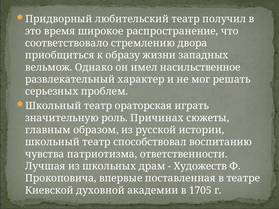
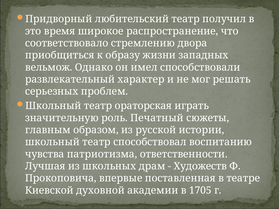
насильственное: насильственное -> способствовали
Причинах: Причинах -> Печатный
